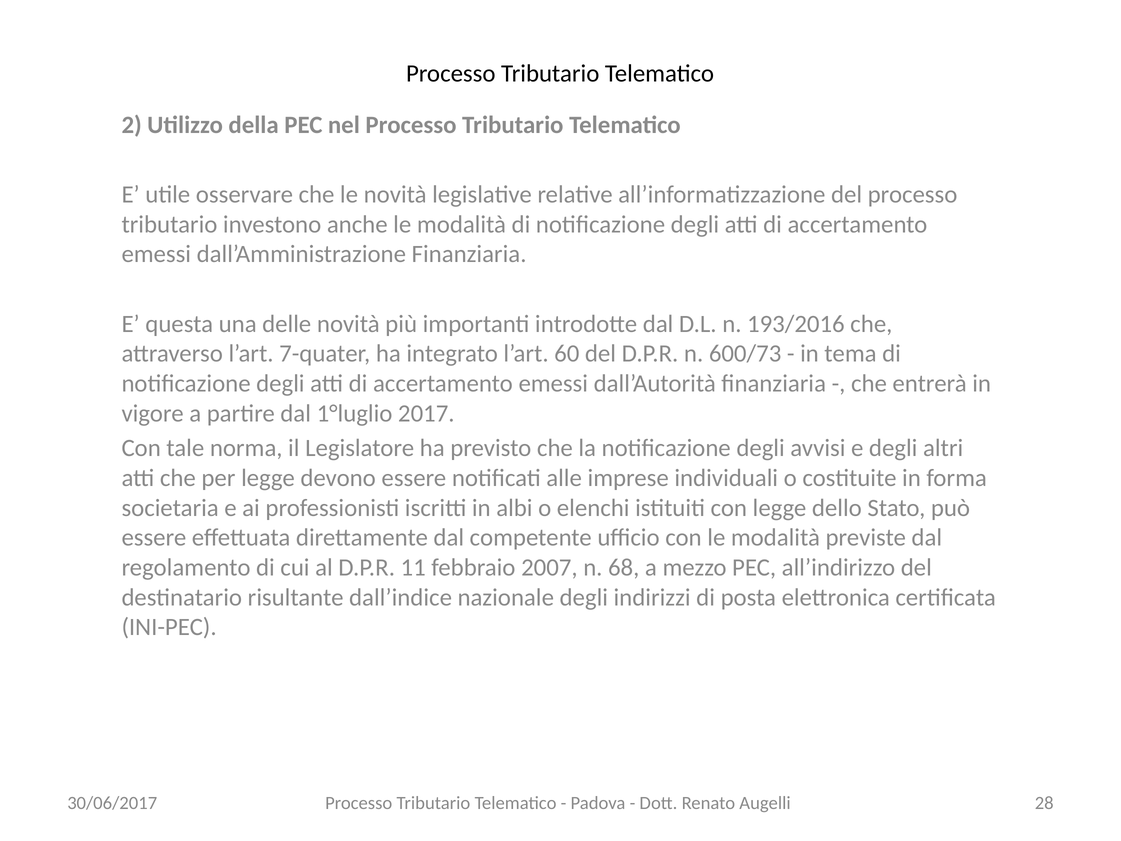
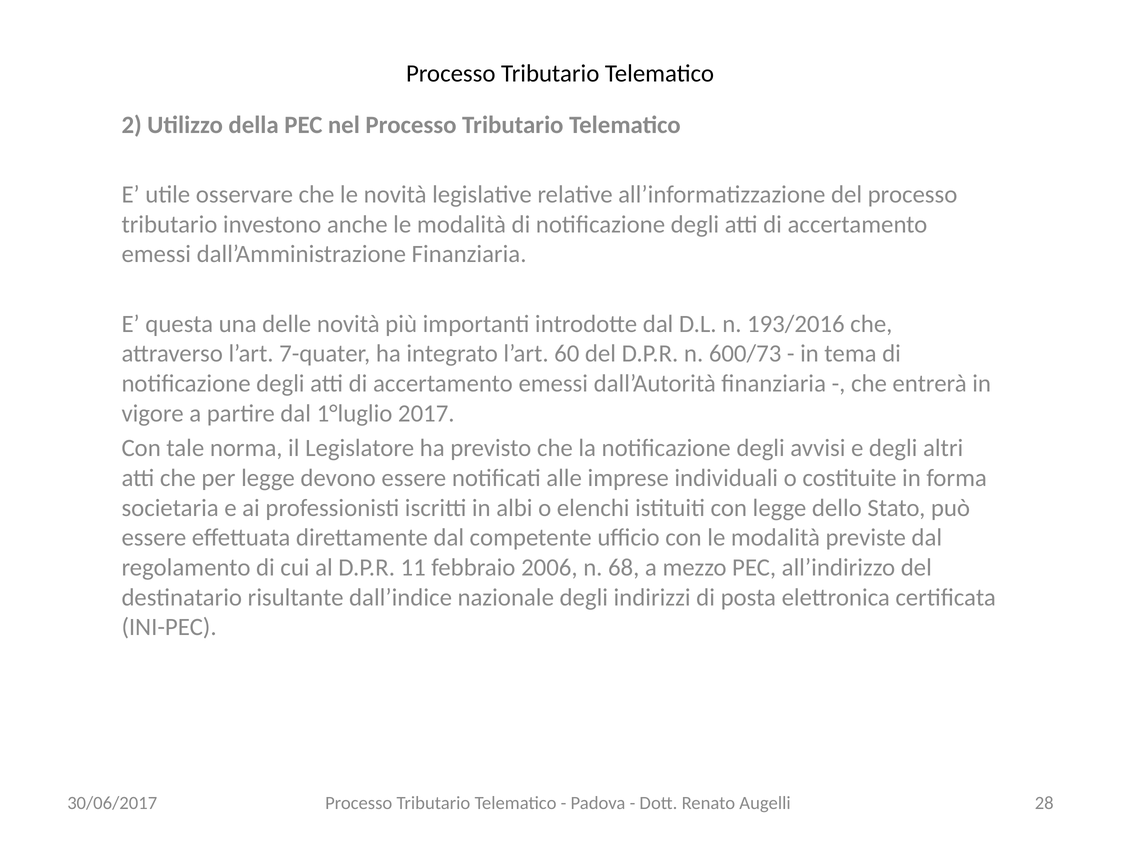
2007: 2007 -> 2006
